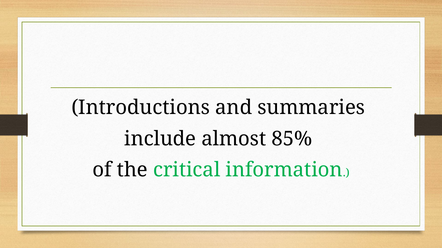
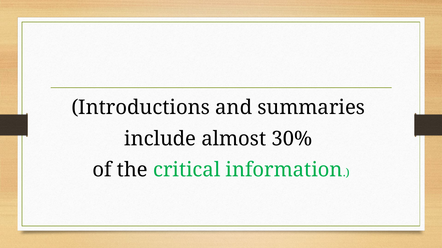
85%: 85% -> 30%
